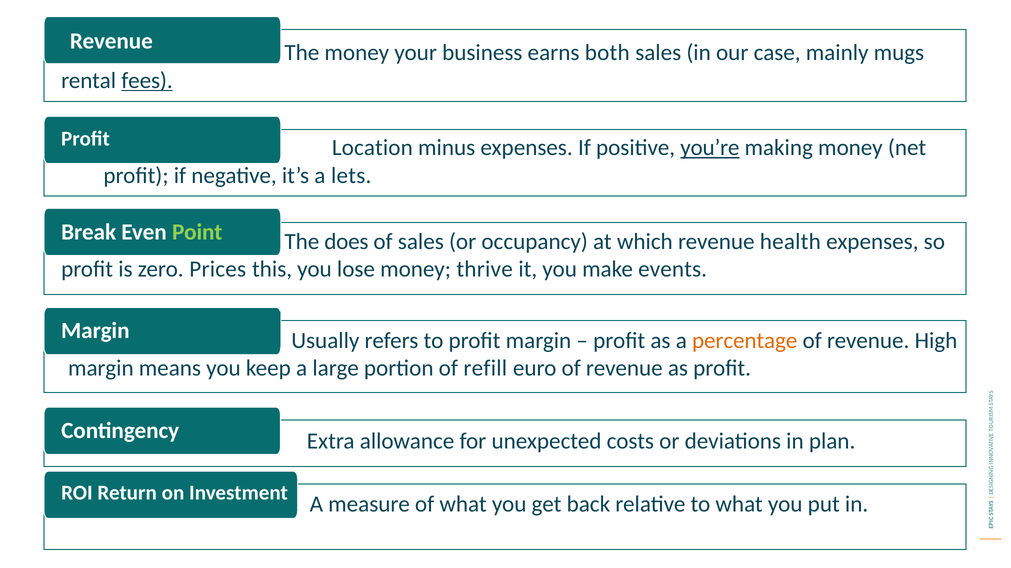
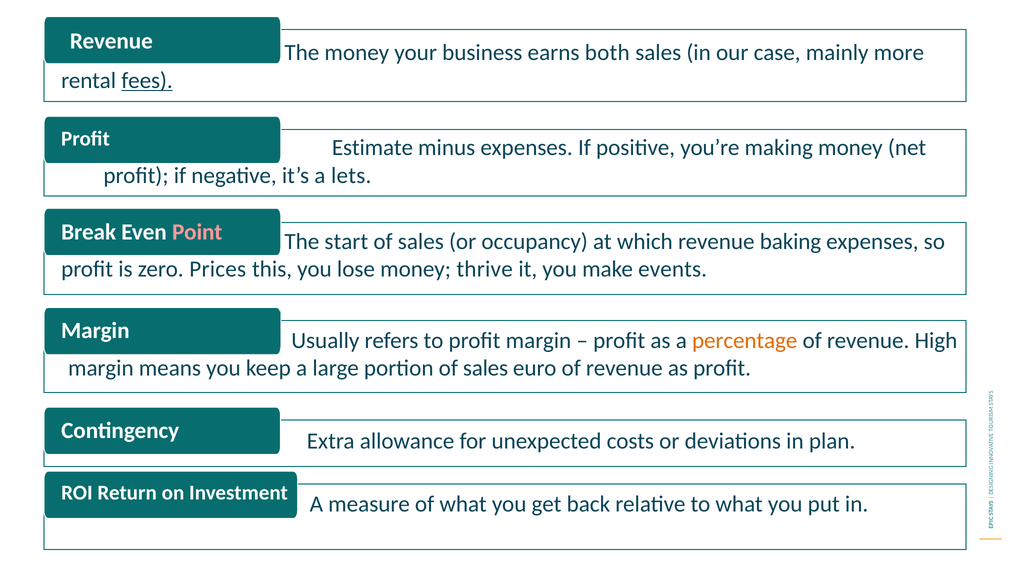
mugs: mugs -> more
Location: Location -> Estimate
you’re underline: present -> none
Point colour: light green -> pink
does: does -> start
health: health -> baking
portion of refill: refill -> sales
